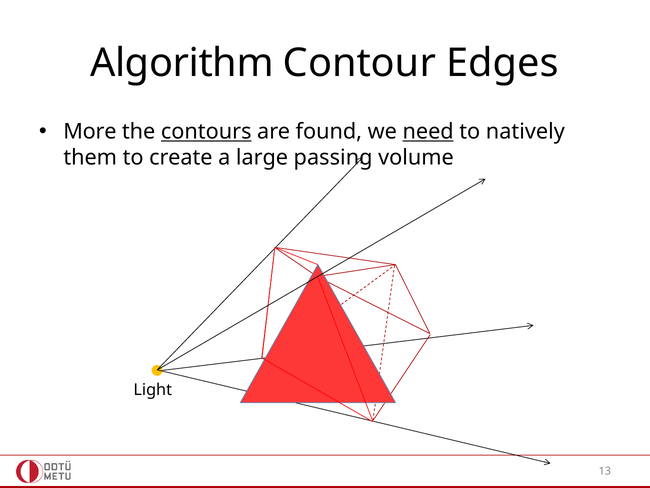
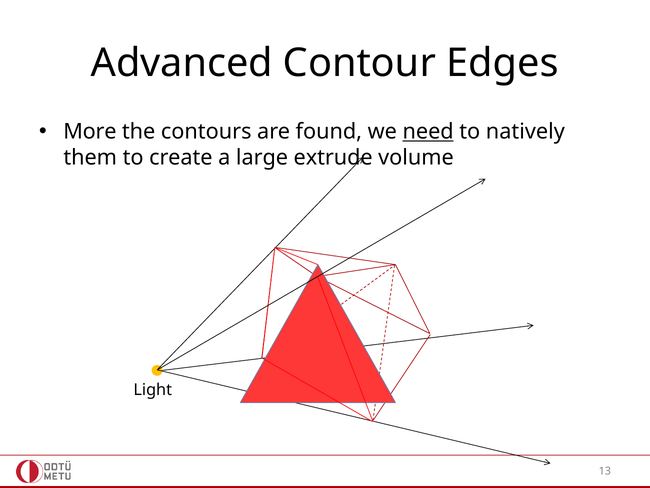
Algorithm: Algorithm -> Advanced
contours underline: present -> none
passing: passing -> extrude
